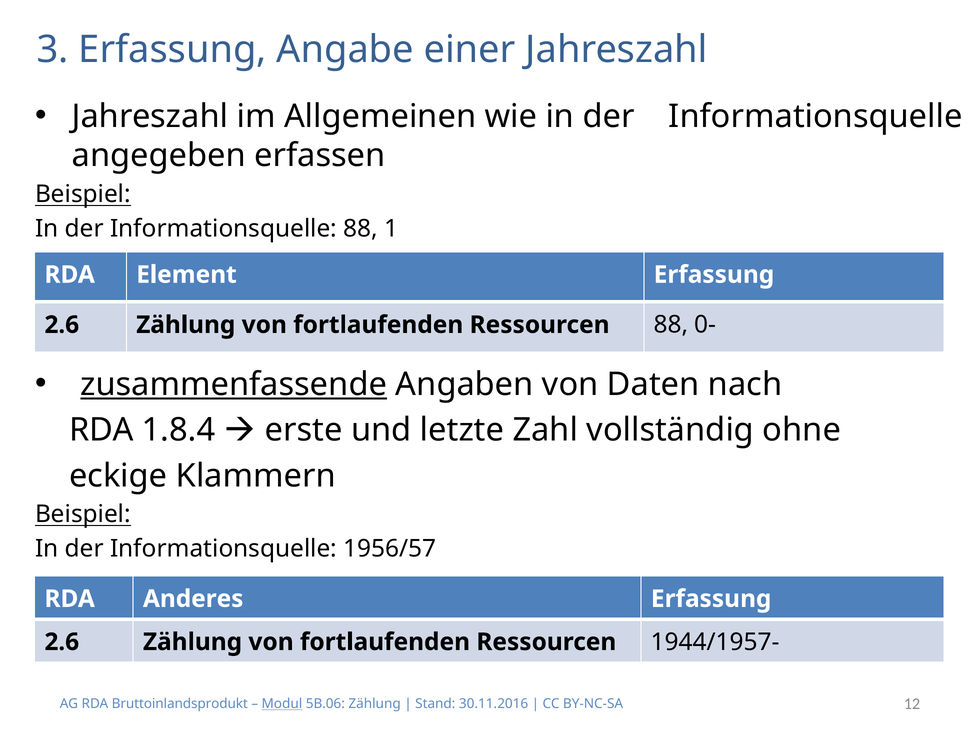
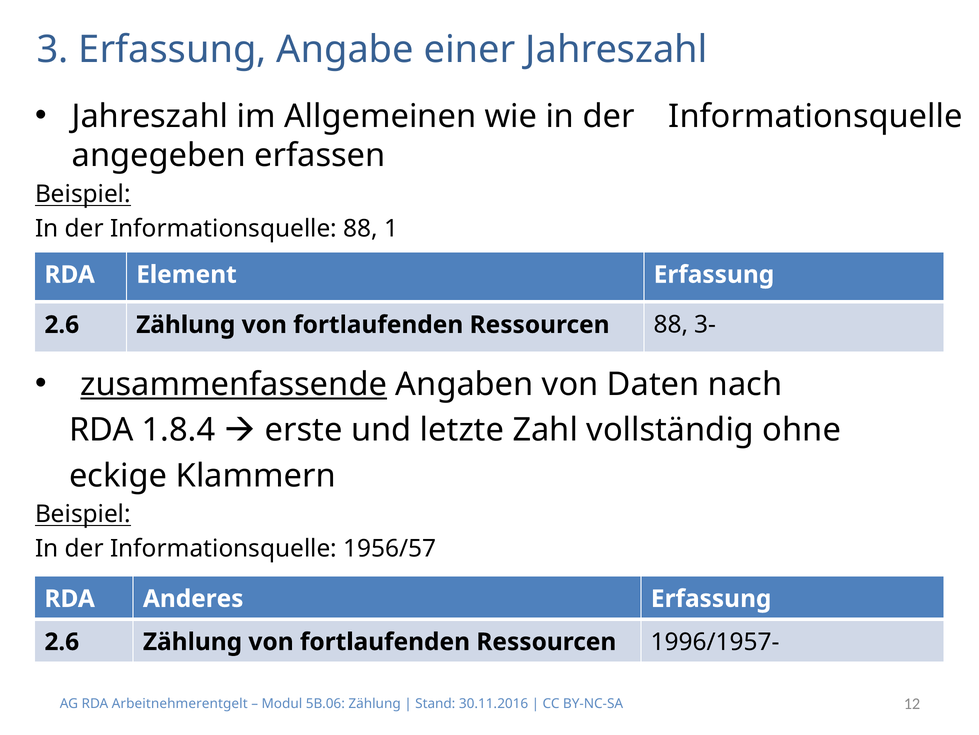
0-: 0- -> 3-
1944/1957-: 1944/1957- -> 1996/1957-
Bruttoinlandsprodukt: Bruttoinlandsprodukt -> Arbeitnehmerentgelt
Modul underline: present -> none
